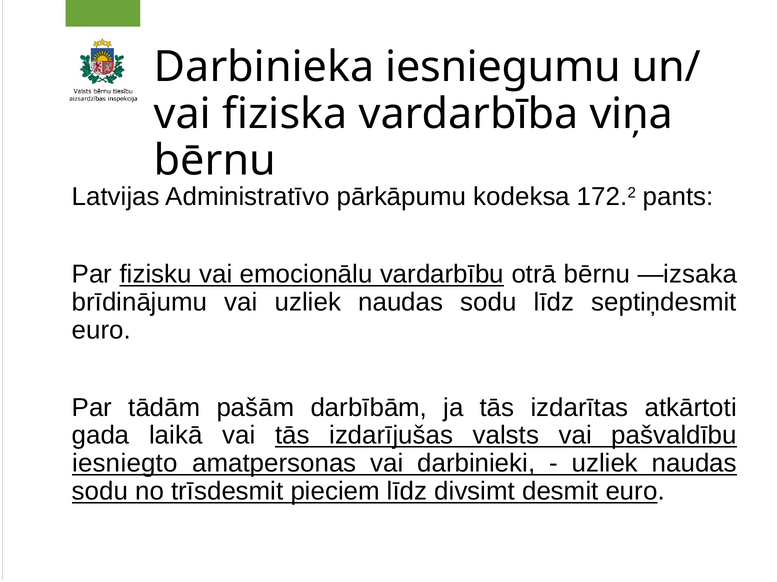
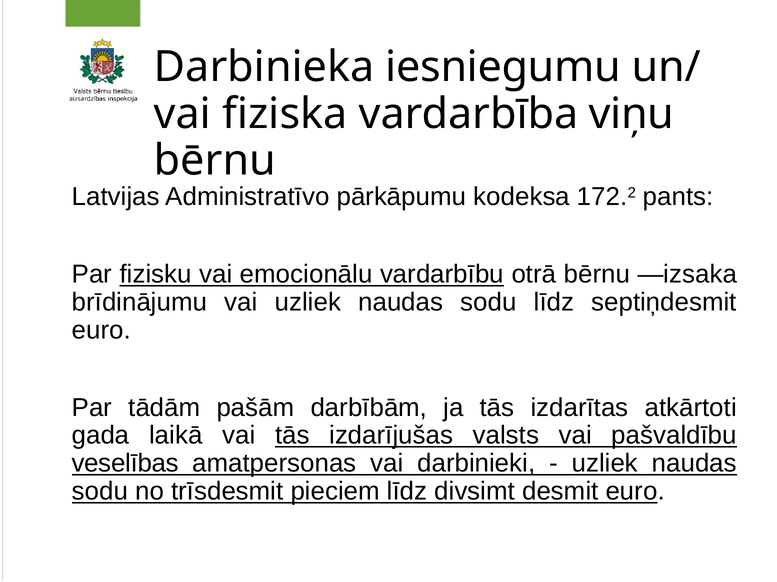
viņa: viņa -> viņu
iesniegto: iesniegto -> veselības
